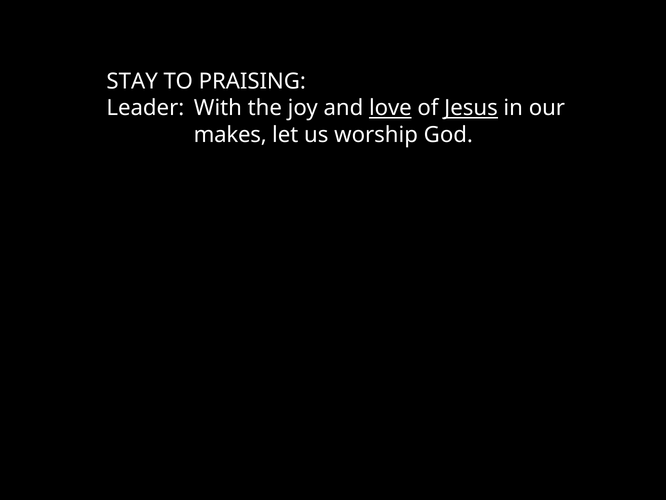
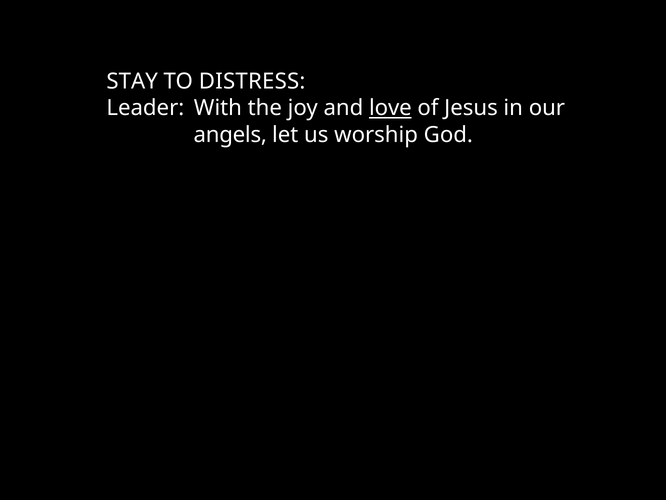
PRAISING: PRAISING -> DISTRESS
Jesus underline: present -> none
makes: makes -> angels
